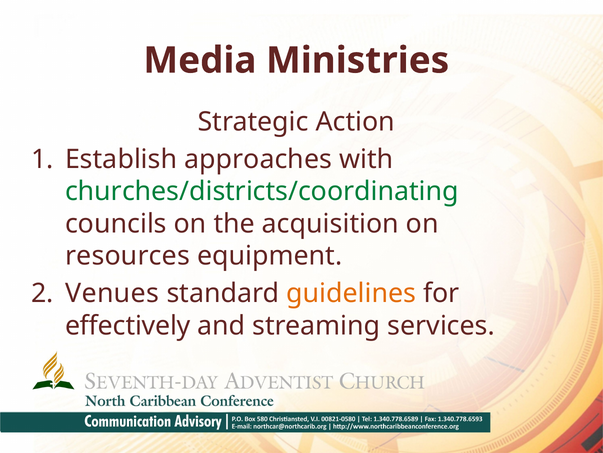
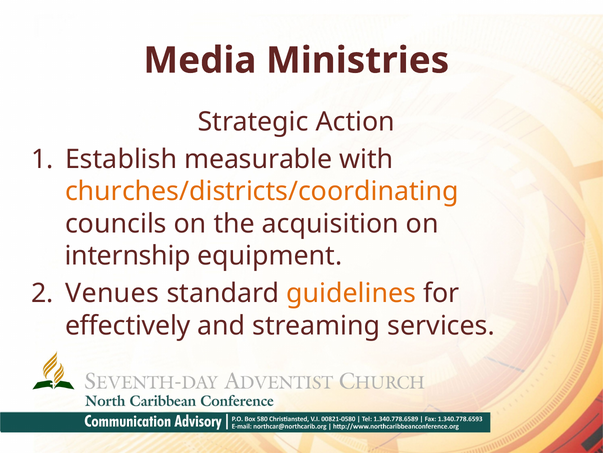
approaches: approaches -> measurable
churches/districts/coordinating colour: green -> orange
resources: resources -> internship
